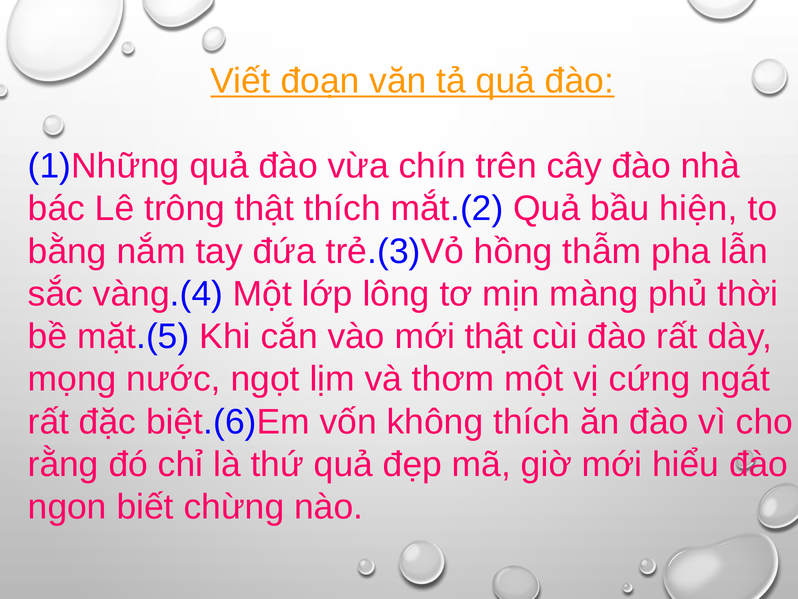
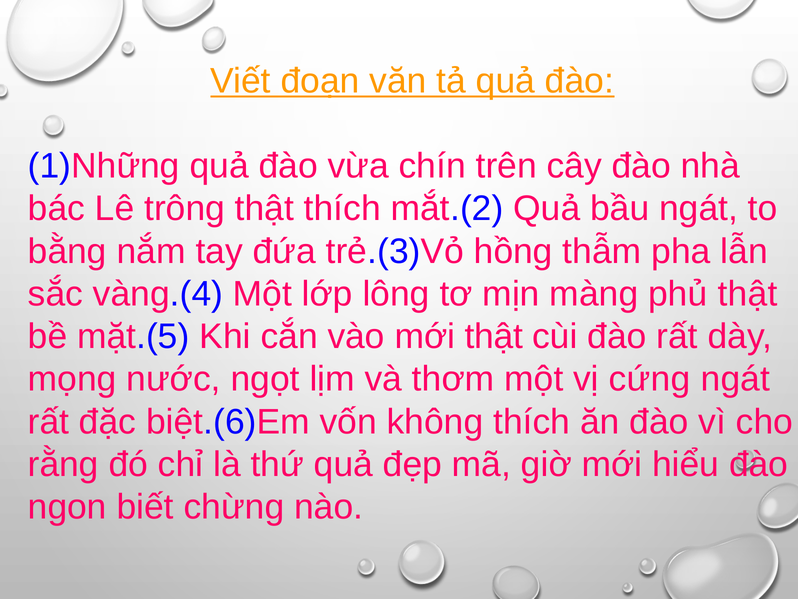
bầu hiện: hiện -> ngát
phủ thời: thời -> thật
